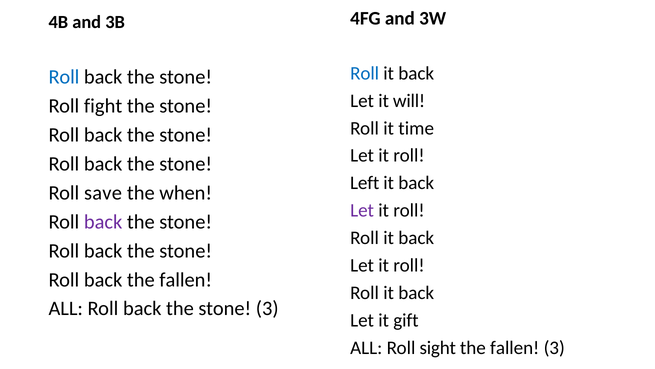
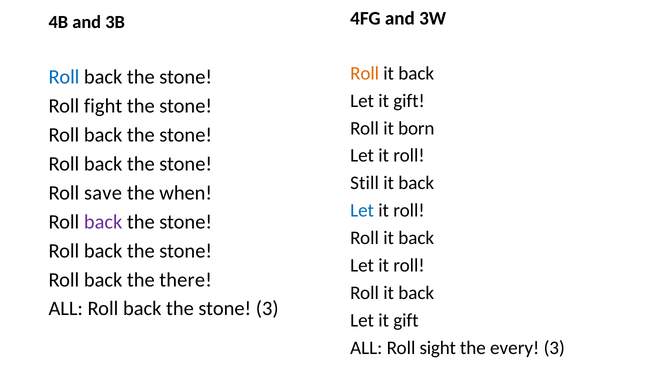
Roll at (365, 73) colour: blue -> orange
will at (409, 101): will -> gift
time: time -> born
Left: Left -> Still
Let at (362, 210) colour: purple -> blue
back the fallen: fallen -> there
fallen at (515, 347): fallen -> every
